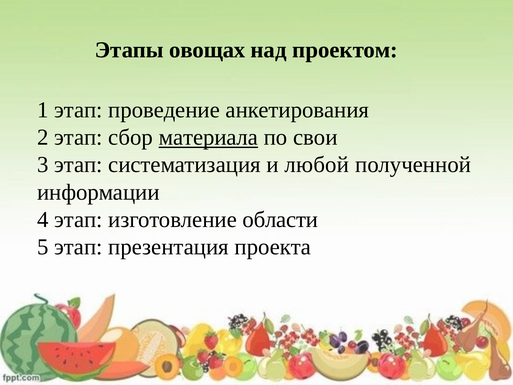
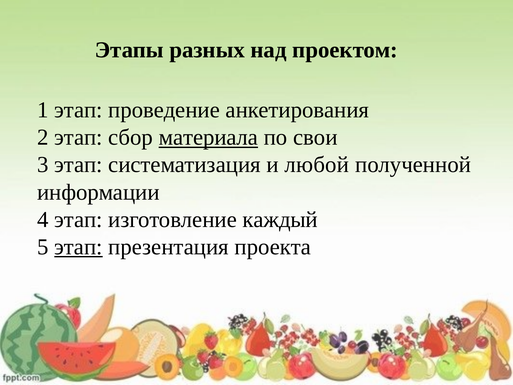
овощах: овощах -> разных
области: области -> каждый
этап at (78, 247) underline: none -> present
